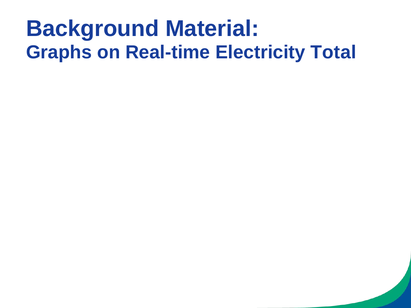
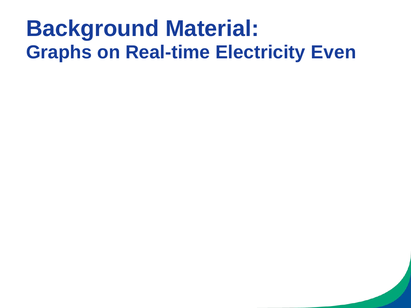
Total: Total -> Even
